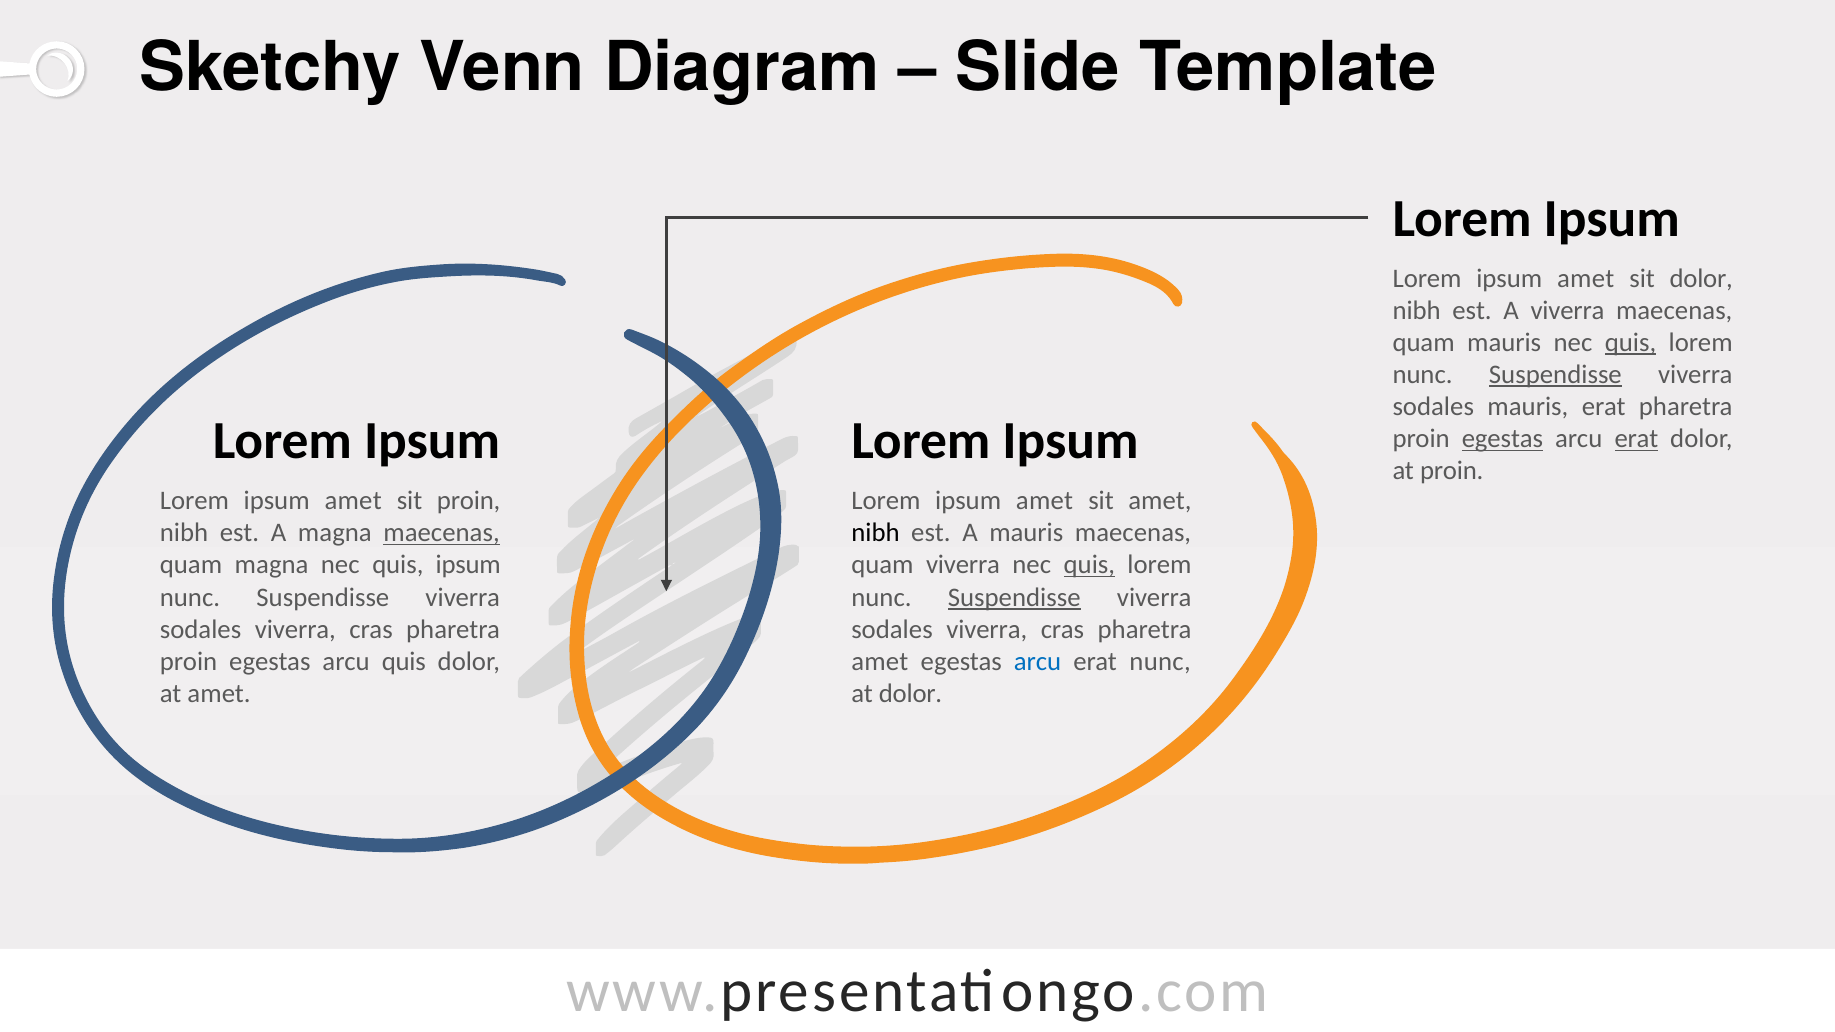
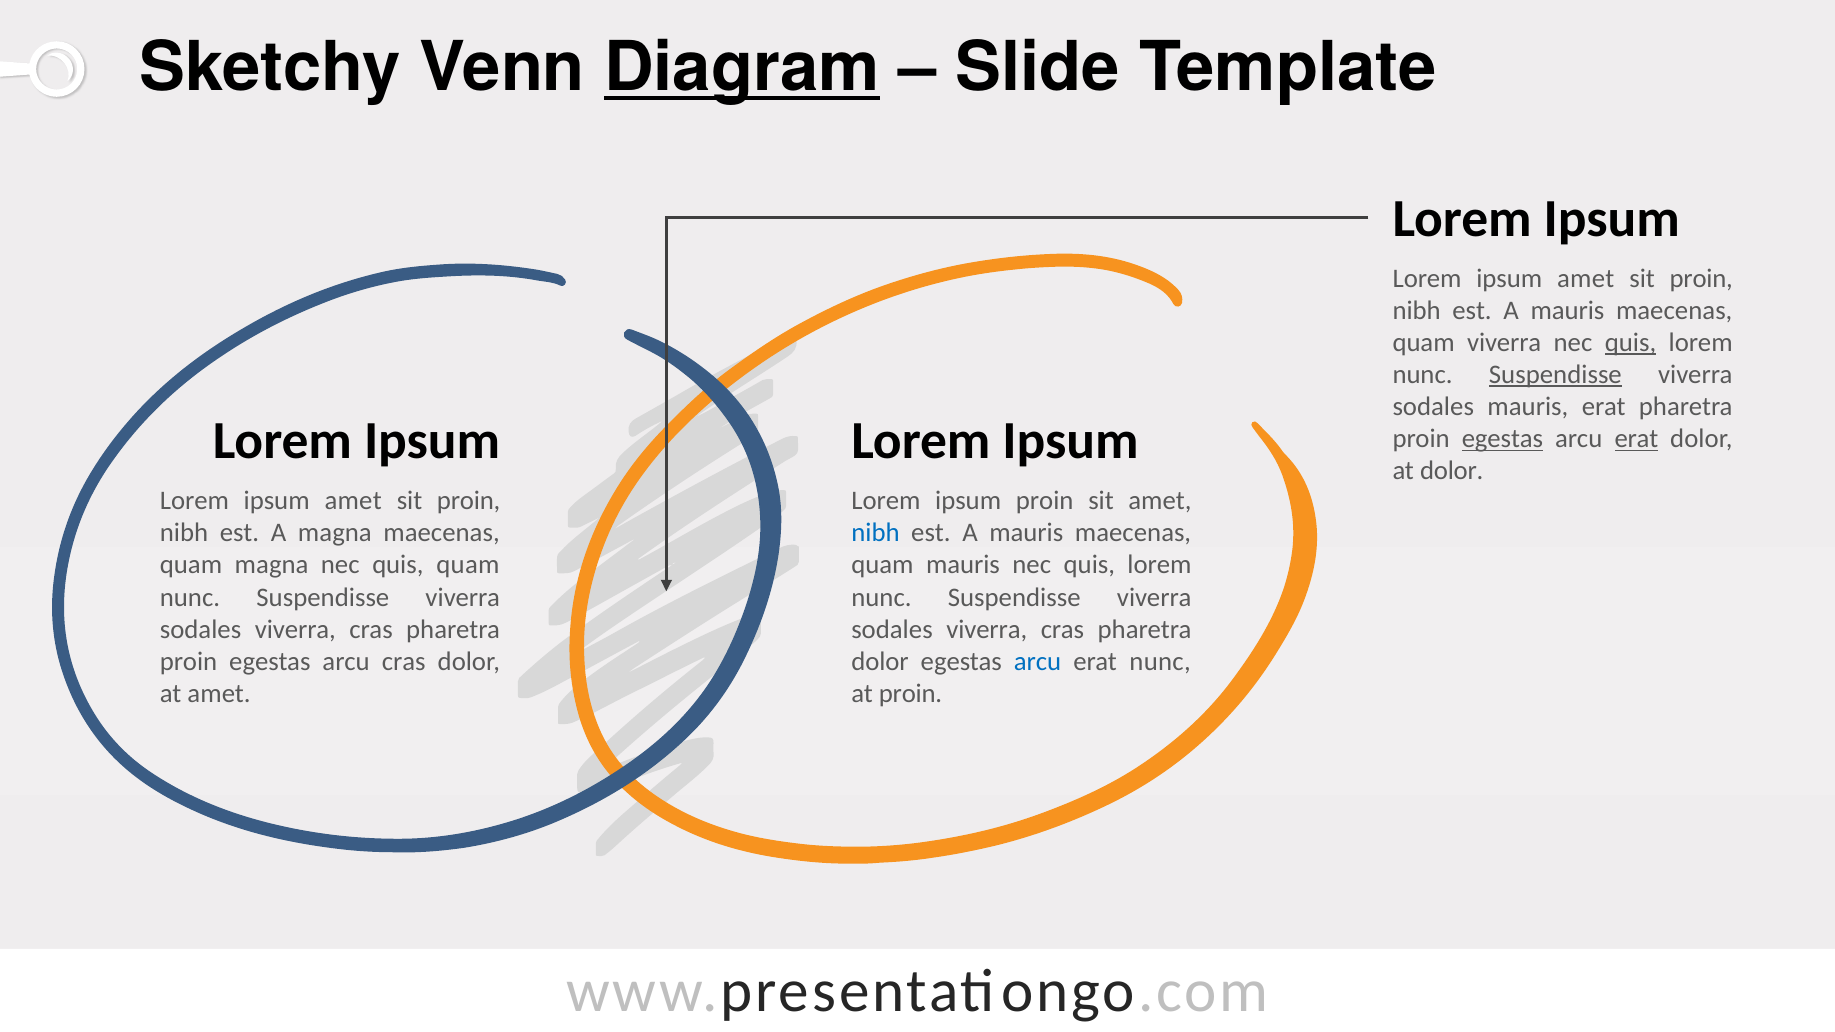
Diagram underline: none -> present
dolor at (1701, 278): dolor -> proin
viverra at (1568, 311): viverra -> mauris
quam mauris: mauris -> viverra
at proin: proin -> dolor
amet at (1045, 501): amet -> proin
maecenas at (442, 533) underline: present -> none
nibh at (875, 533) colour: black -> blue
quis ipsum: ipsum -> quam
quam viverra: viverra -> mauris
quis at (1089, 565) underline: present -> none
Suspendisse at (1014, 597) underline: present -> none
arcu quis: quis -> cras
amet at (880, 662): amet -> dolor
at dolor: dolor -> proin
